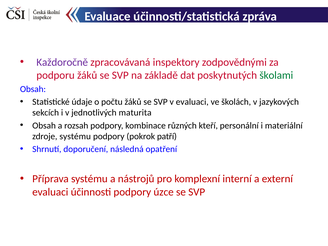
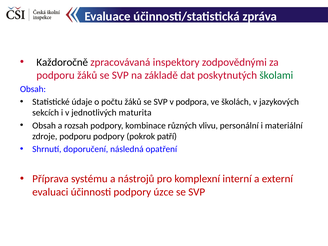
Každoročně colour: purple -> black
v evaluaci: evaluaci -> podpora
kteří: kteří -> vlivu
zdroje systému: systému -> podporu
